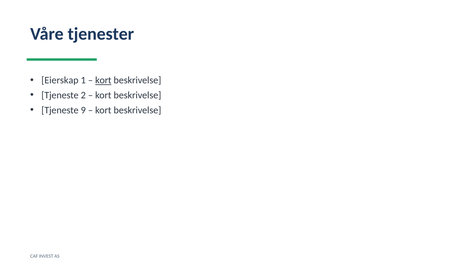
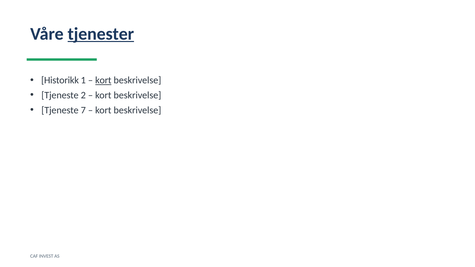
tjenester underline: none -> present
Eierskap: Eierskap -> Historikk
9: 9 -> 7
